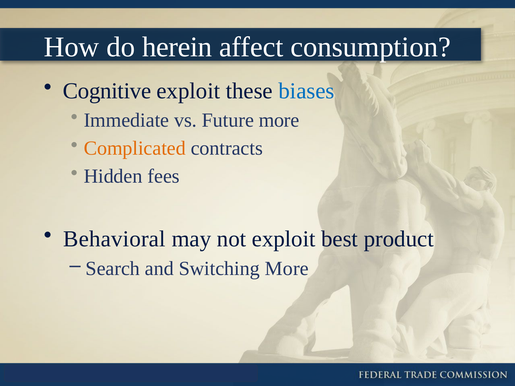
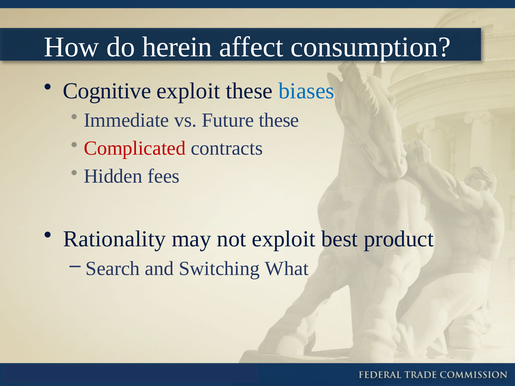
Future more: more -> these
Complicated colour: orange -> red
Behavioral: Behavioral -> Rationality
Switching More: More -> What
